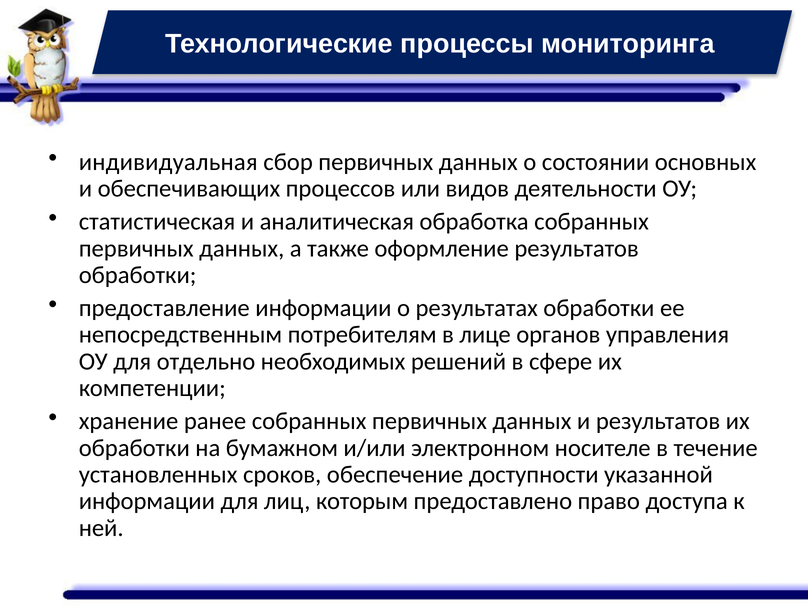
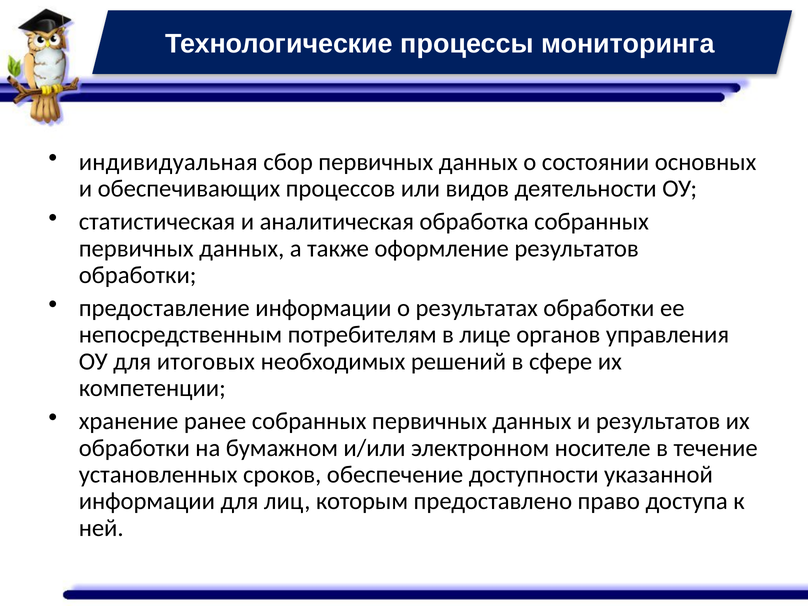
отдельно: отдельно -> итоговых
